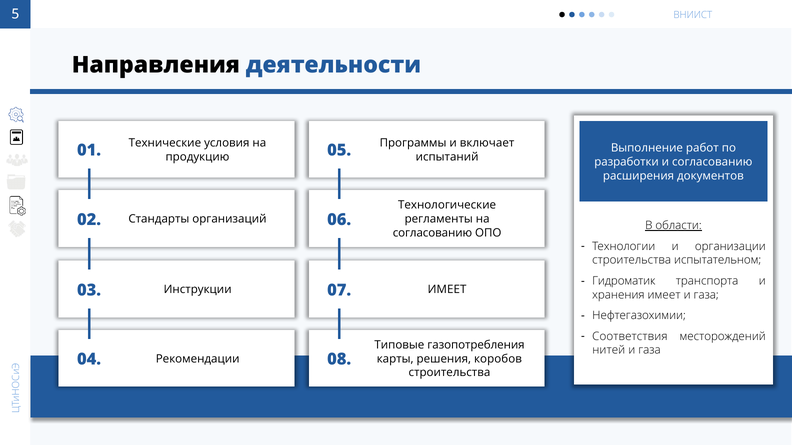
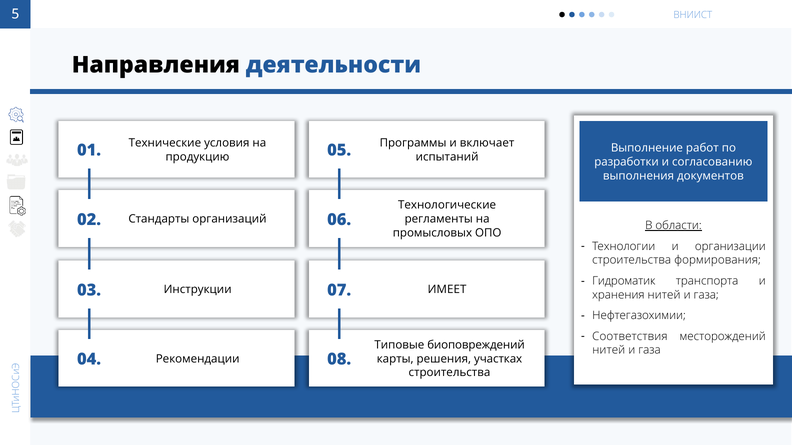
расширения: расширения -> выполнения
согласованию at (432, 233): согласованию -> промысловых
испытательном: испытательном -> формирования
хранения имеет: имеет -> нитей
газопотребления: газопотребления -> биоповреждений
коробов: коробов -> участках
